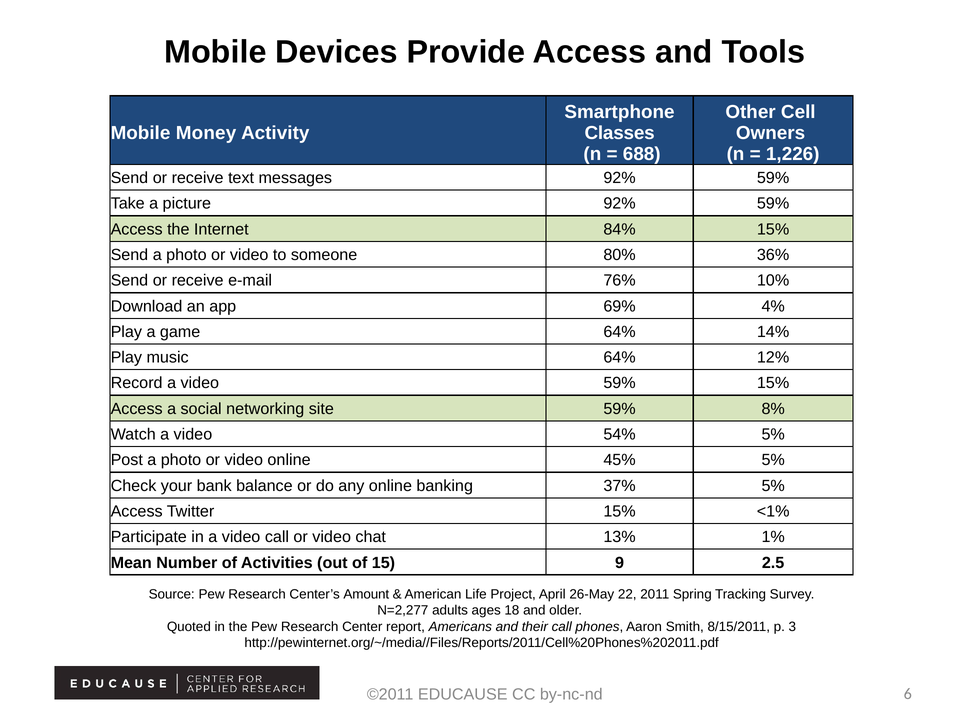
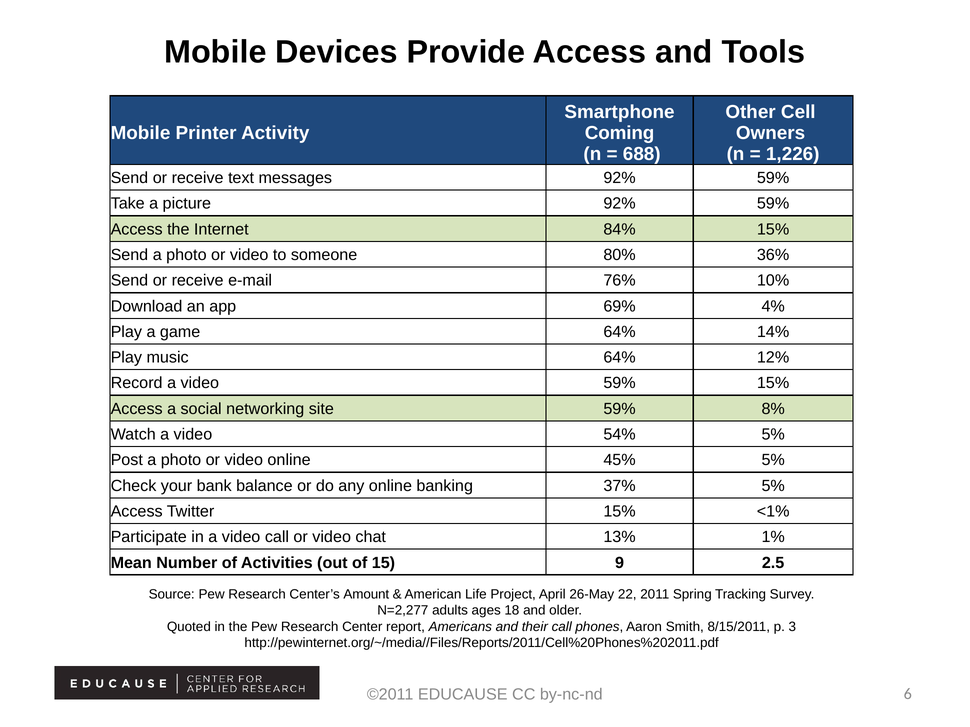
Money: Money -> Printer
Classes: Classes -> Coming
